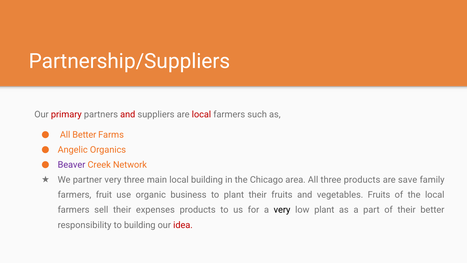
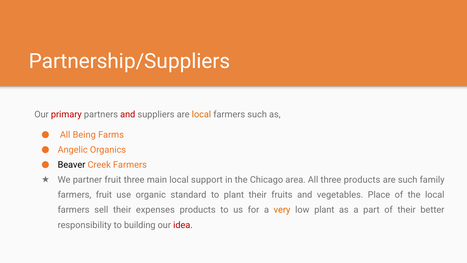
local at (201, 114) colour: red -> orange
All Better: Better -> Being
Beaver colour: purple -> black
Creek Network: Network -> Farmers
partner very: very -> fruit
local building: building -> support
are save: save -> such
business: business -> standard
vegetables Fruits: Fruits -> Place
very at (282, 210) colour: black -> orange
